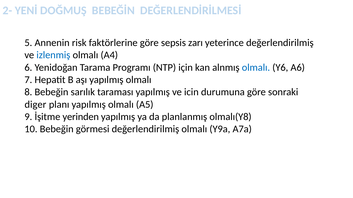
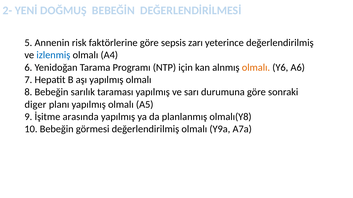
olmalı at (256, 68) colour: blue -> orange
icin: icin -> sarı
yerinden: yerinden -> arasında
